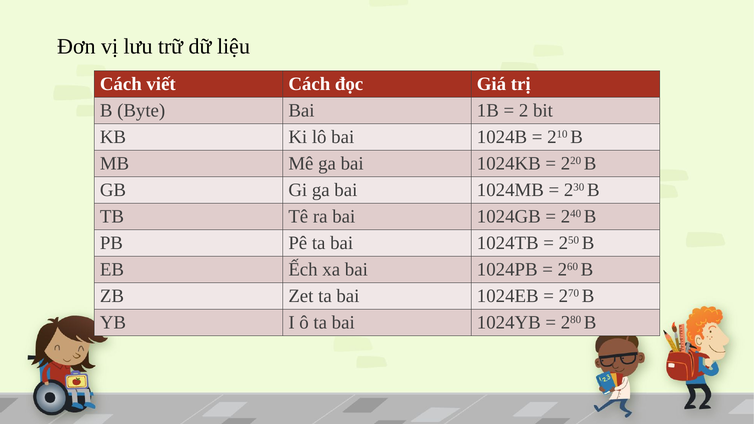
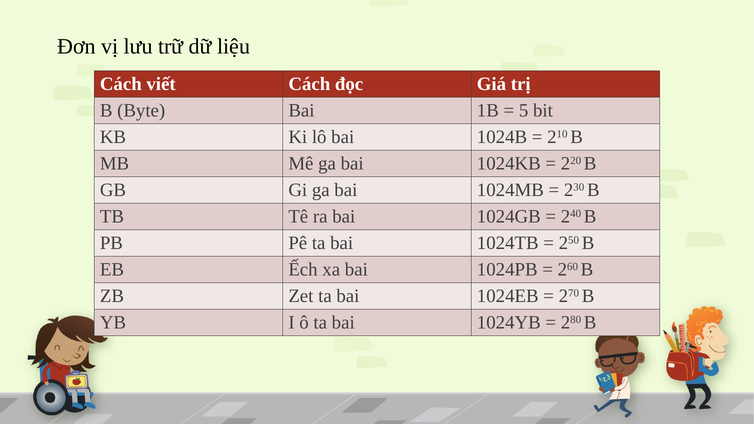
2: 2 -> 5
